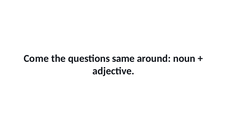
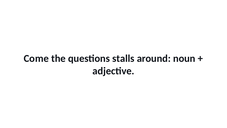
same: same -> stalls
